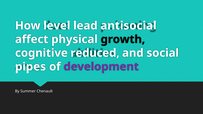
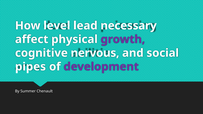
antisocial: antisocial -> necessary
growth colour: black -> purple
reduced: reduced -> nervous
